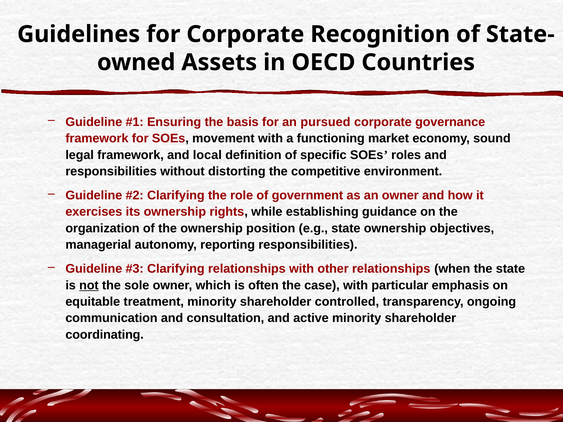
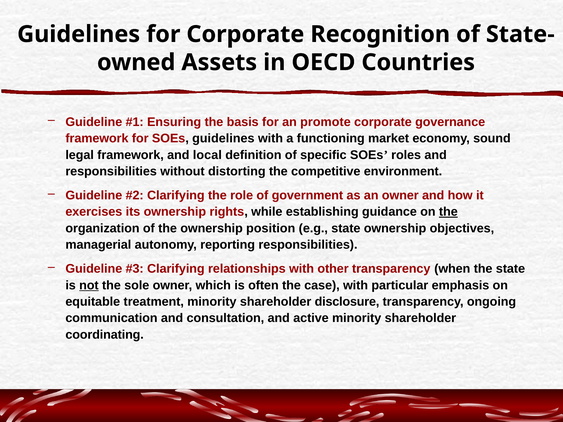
pursued: pursued -> promote
SOEs movement: movement -> guidelines
the at (448, 212) underline: none -> present
other relationships: relationships -> transparency
controlled: controlled -> disclosure
